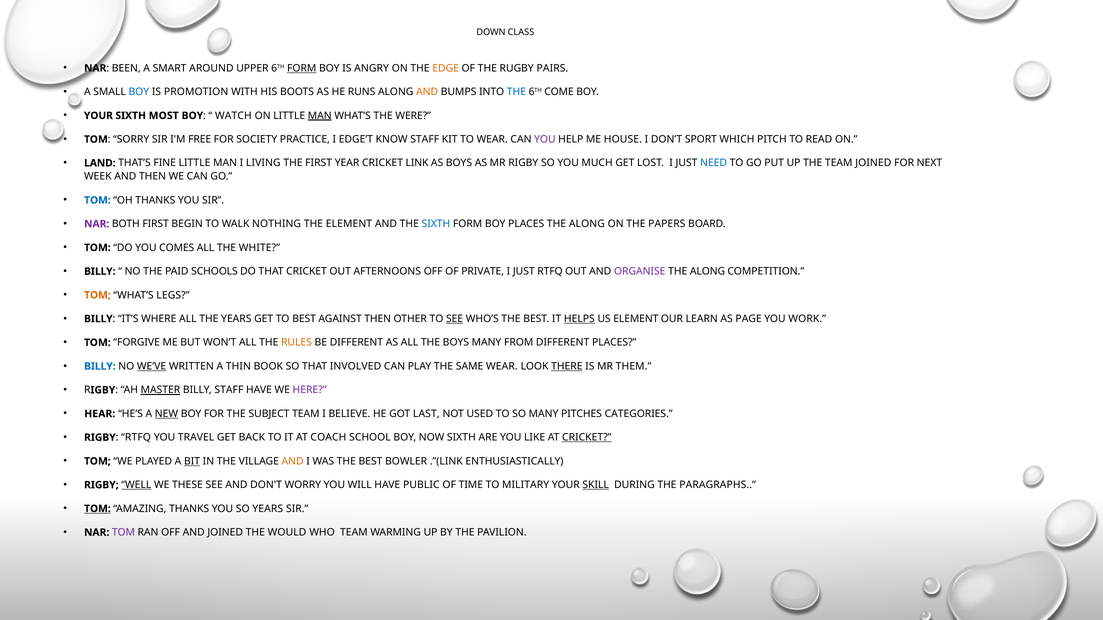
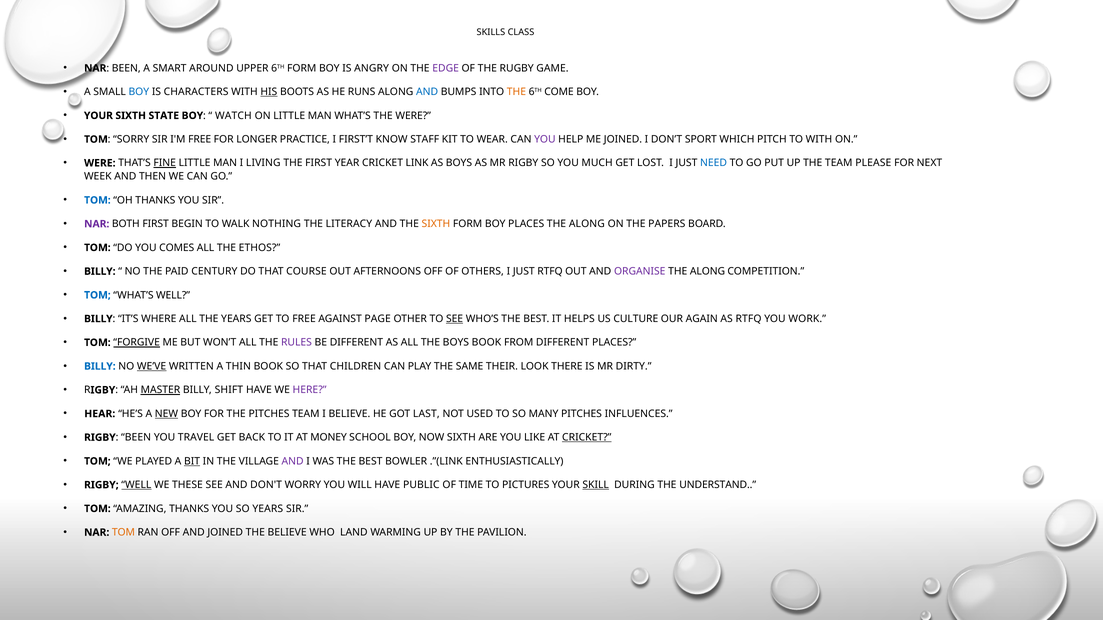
DOWN: DOWN -> SKILLS
FORM at (302, 68) underline: present -> none
EDGE colour: orange -> purple
PAIRS: PAIRS -> GAME
PROMOTION: PROMOTION -> CHARACTERS
HIS underline: none -> present
AND at (427, 92) colour: orange -> blue
THE at (516, 92) colour: blue -> orange
MOST: MOST -> STATE
MAN at (320, 116) underline: present -> none
SOCIETY: SOCIETY -> LONGER
EDGE’T: EDGE’T -> FIRST’T
ME HOUSE: HOUSE -> JOINED
TO READ: READ -> WITH
LAND at (100, 163): LAND -> WERE
FINE underline: none -> present
TEAM JOINED: JOINED -> PLEASE
THE ELEMENT: ELEMENT -> LITERACY
SIXTH at (436, 224) colour: blue -> orange
WHITE: WHITE -> ETHOS
SCHOOLS: SCHOOLS -> CENTURY
THAT CRICKET: CRICKET -> COURSE
PRIVATE: PRIVATE -> OTHERS
TOM at (97, 295) colour: orange -> blue
WHAT’S LEGS: LEGS -> WELL
TO BEST: BEST -> FREE
AGAINST THEN: THEN -> PAGE
HELPS underline: present -> none
US ELEMENT: ELEMENT -> CULTURE
LEARN: LEARN -> AGAIN
AS PAGE: PAGE -> RTFQ
FORGIVE underline: none -> present
RULES colour: orange -> purple
BOYS MANY: MANY -> BOOK
INVOLVED: INVOLVED -> CHILDREN
SAME WEAR: WEAR -> THEIR
THERE underline: present -> none
THEM: THEM -> DIRTY
BILLY STAFF: STAFF -> SHIFT
THE SUBJECT: SUBJECT -> PITCHES
CATEGORIES: CATEGORIES -> INFLUENCES
RIGBY RTFQ: RTFQ -> BEEN
COACH: COACH -> MONEY
AND at (293, 461) colour: orange -> purple
MILITARY: MILITARY -> PICTURES
PARAGRAPHS: PARAGRAPHS -> UNDERSTAND
TOM at (97, 509) underline: present -> none
TOM at (123, 533) colour: purple -> orange
THE WOULD: WOULD -> BELIEVE
WHO TEAM: TEAM -> LAND
